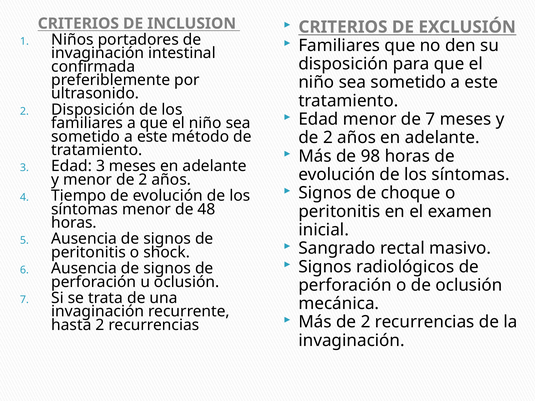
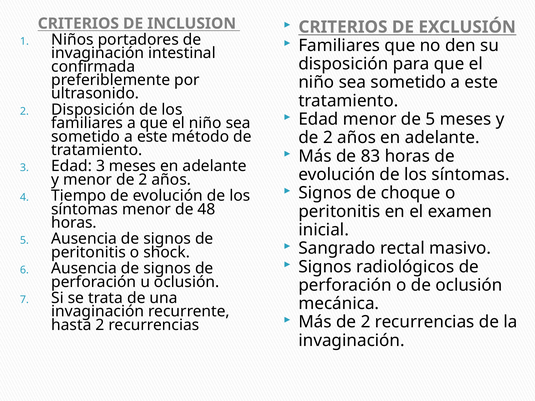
de 7: 7 -> 5
98: 98 -> 83
